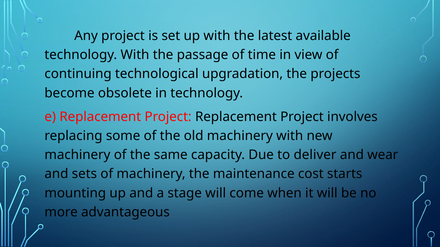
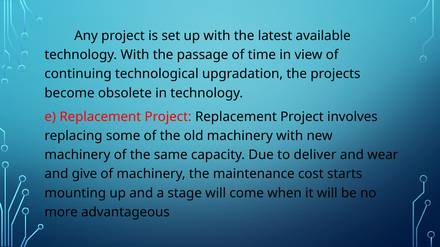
sets: sets -> give
